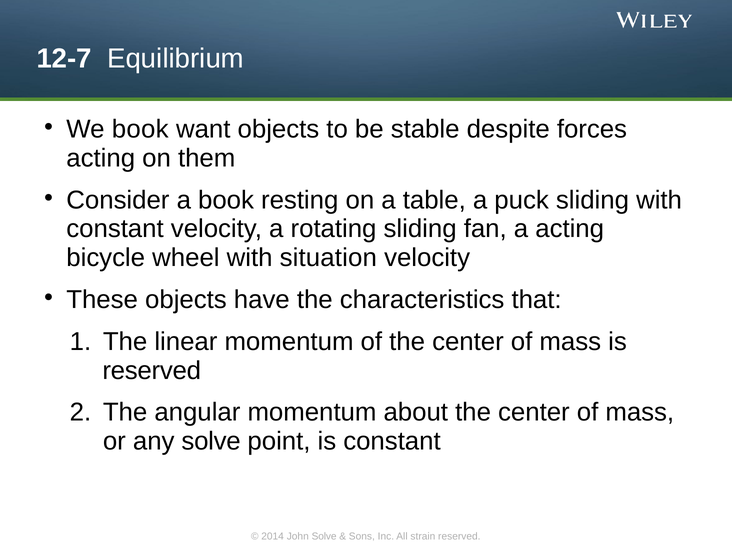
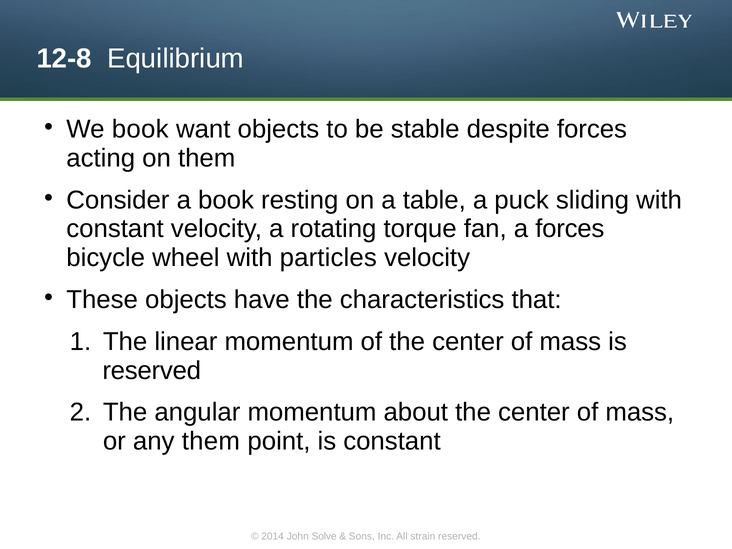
12-7: 12-7 -> 12-8
rotating sliding: sliding -> torque
a acting: acting -> forces
situation: situation -> particles
any solve: solve -> them
